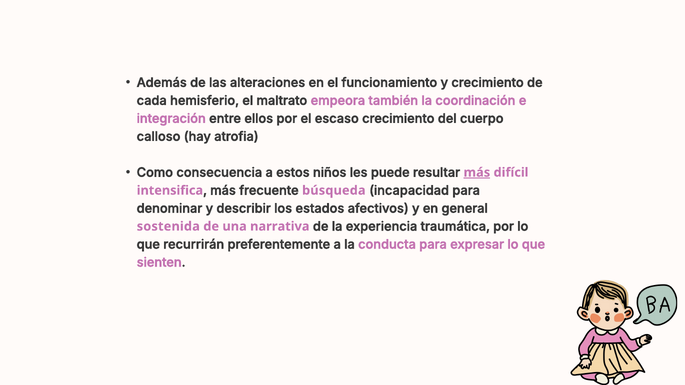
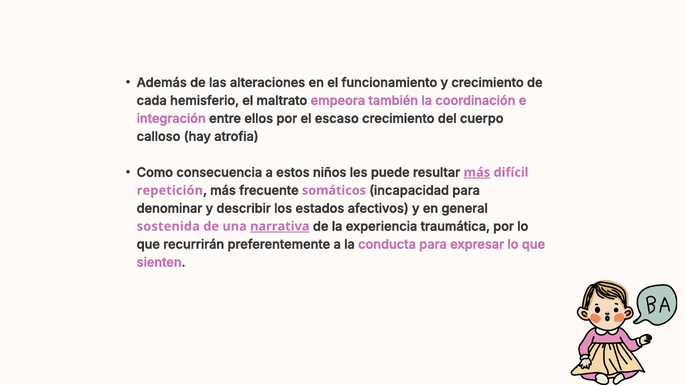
intensifica: intensifica -> repetición
búsqueda: búsqueda -> somáticos
narrativa underline: none -> present
